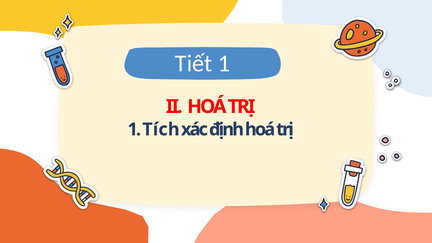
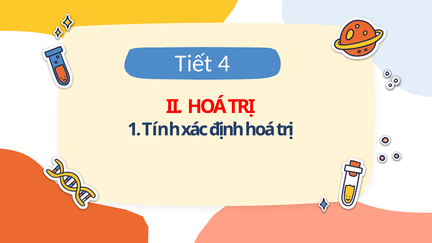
Tiết 1: 1 -> 4
Tích: Tích -> Tính
